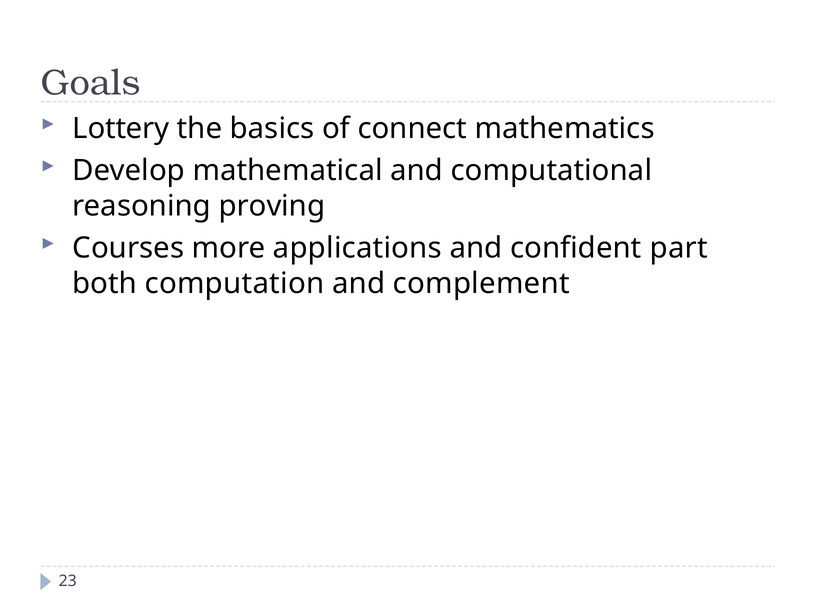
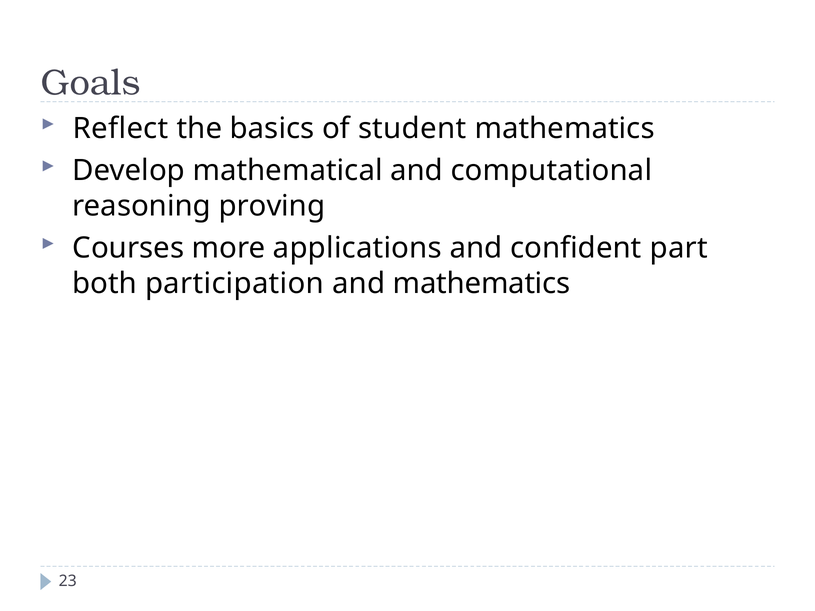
Lottery: Lottery -> Reflect
connect: connect -> student
computation: computation -> participation
and complement: complement -> mathematics
